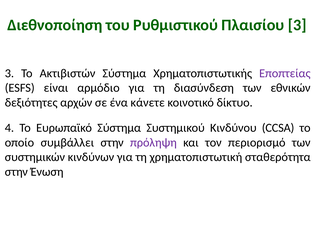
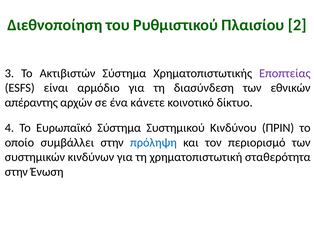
Πλαισίου 3: 3 -> 2
δεξιότητες: δεξιότητες -> απέραντης
CCSA: CCSA -> ΠΡΙΝ
πρόληψη colour: purple -> blue
